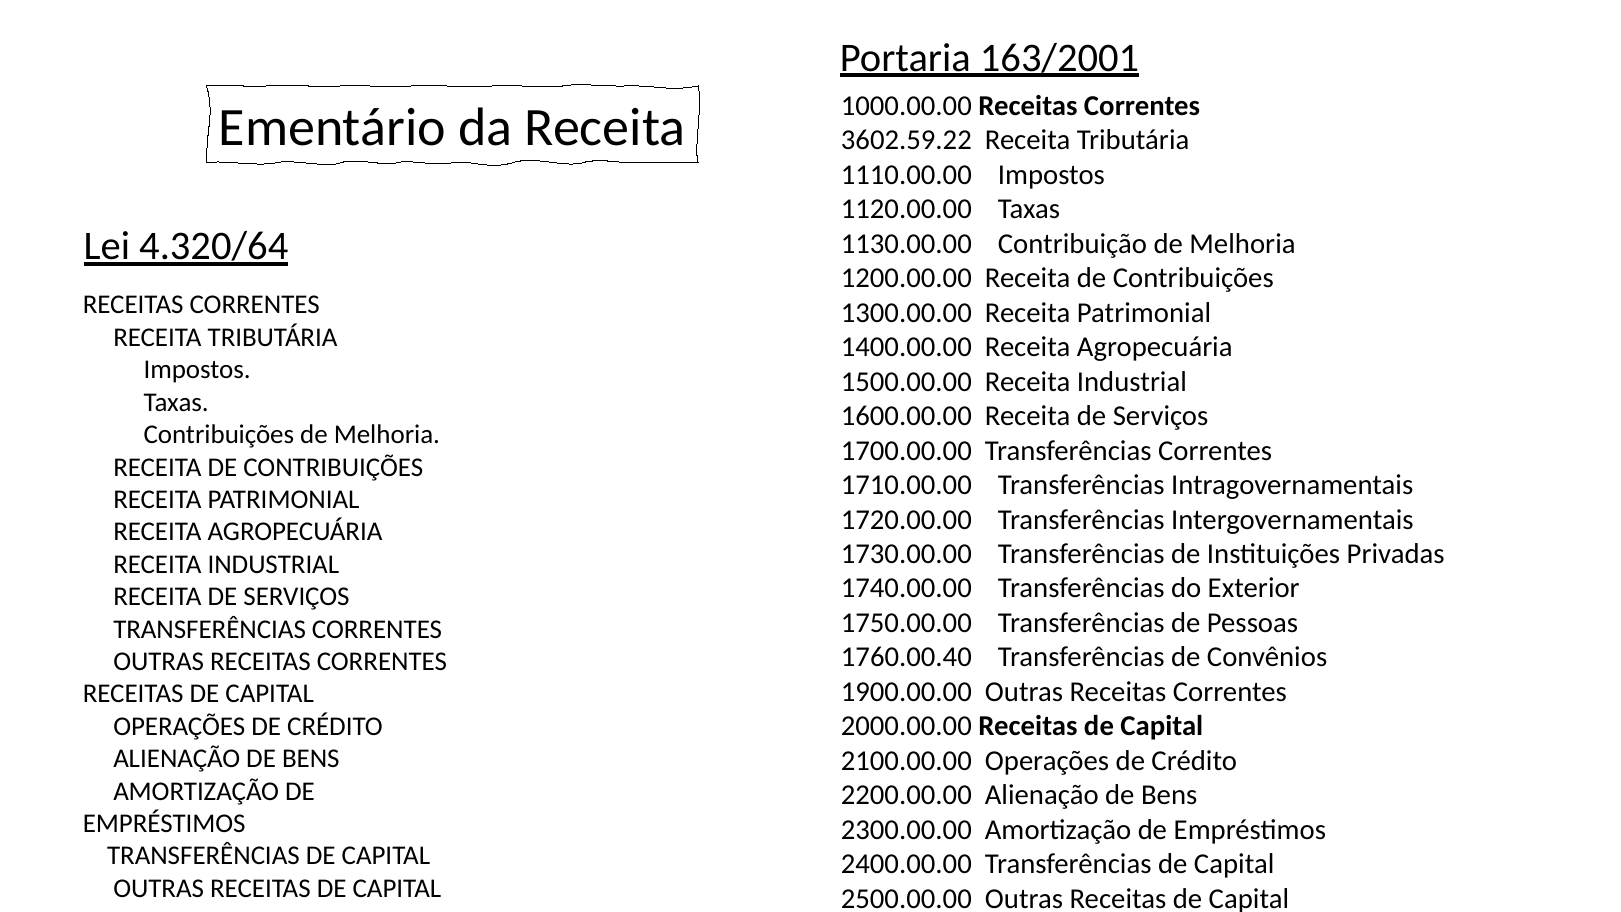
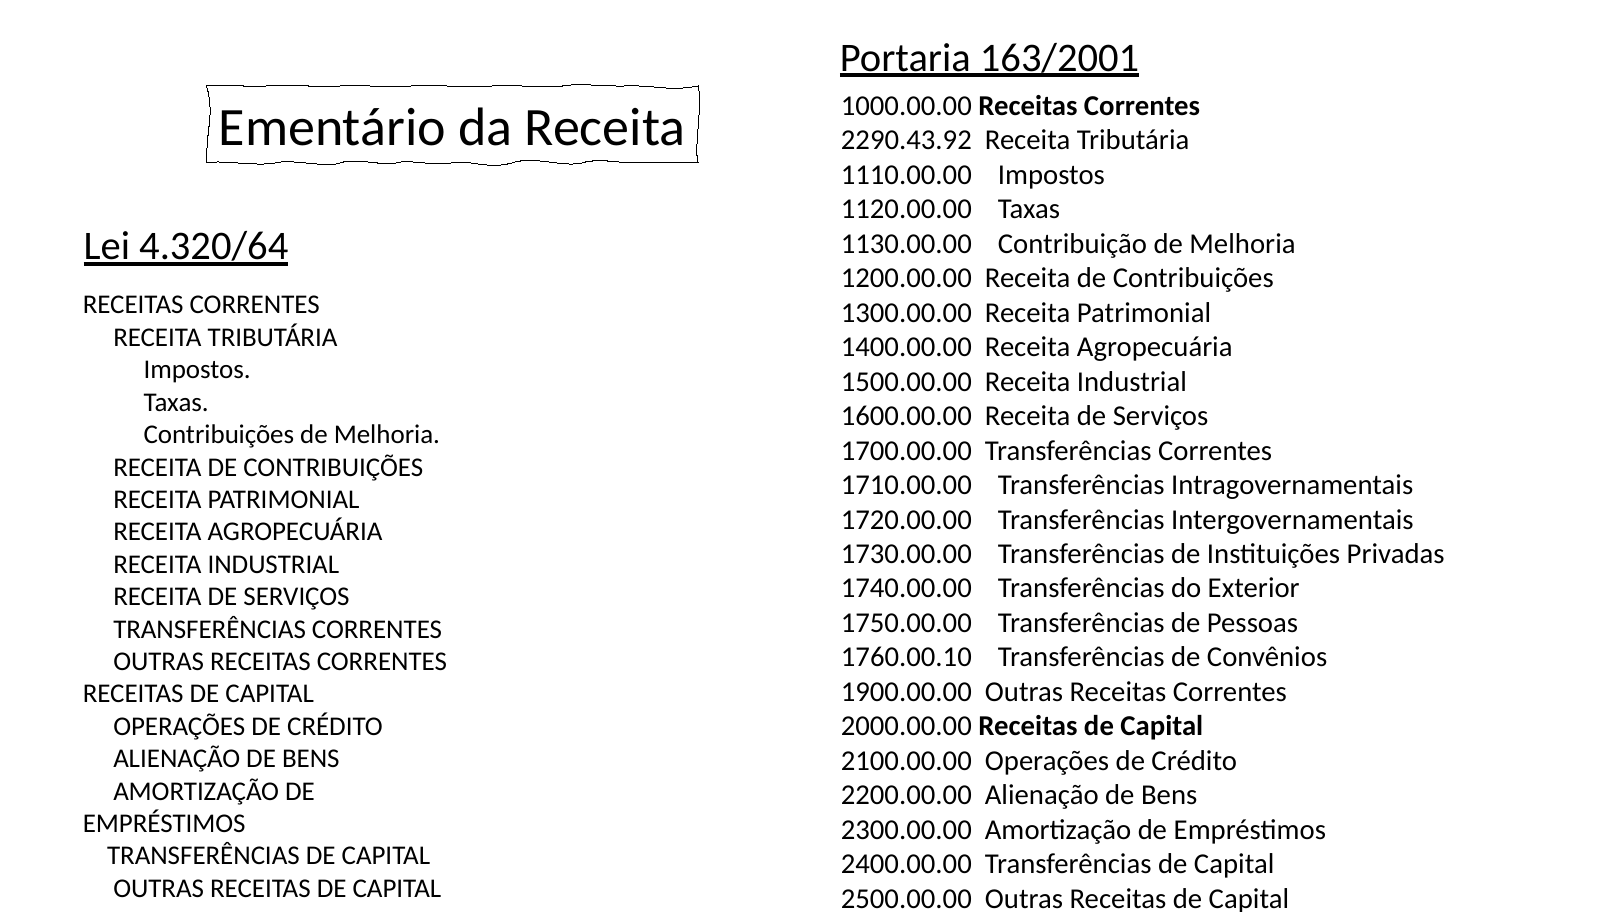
3602.59.22: 3602.59.22 -> 2290.43.92
1760.00.40: 1760.00.40 -> 1760.00.10
